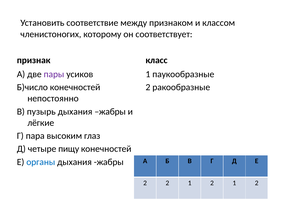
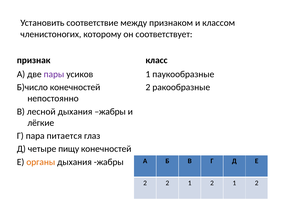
пузырь: пузырь -> лесной
высоким: высоким -> питается
органы colour: blue -> orange
